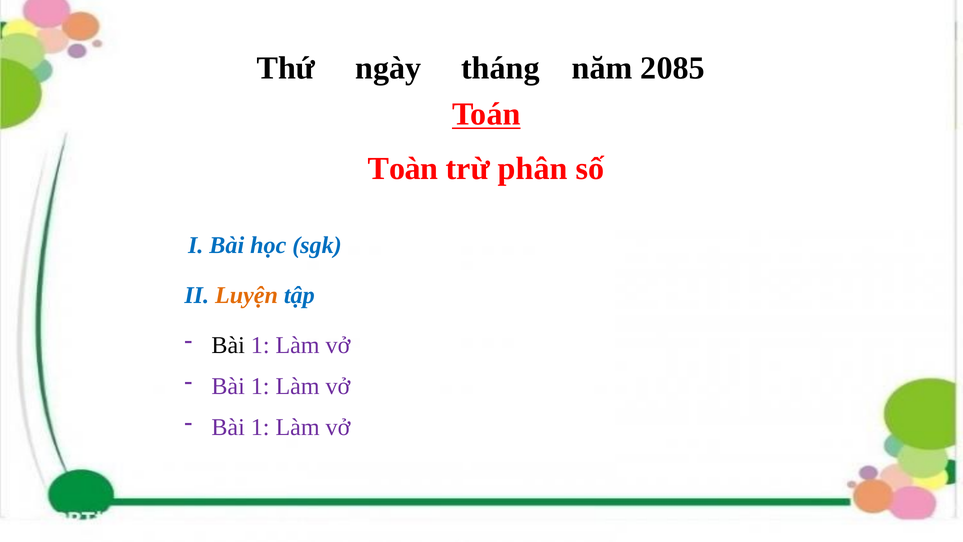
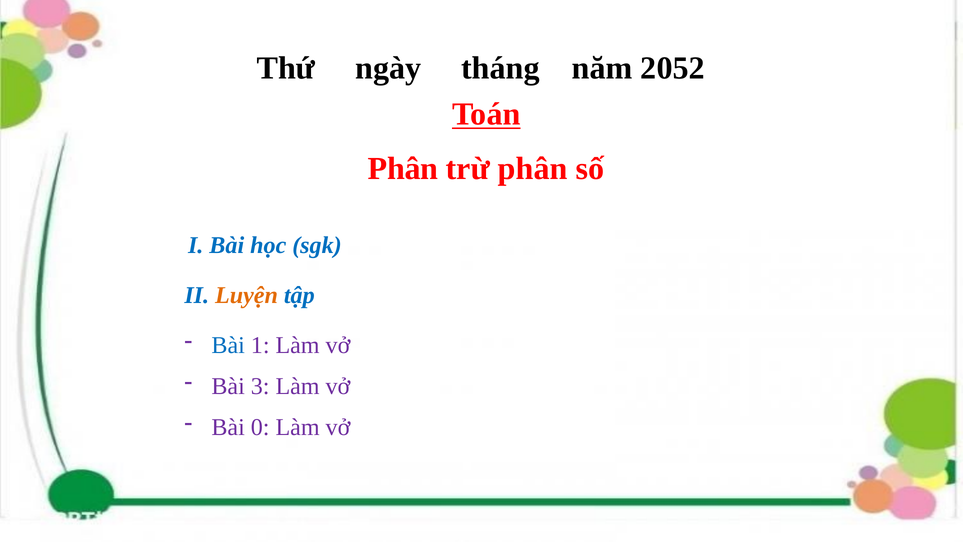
2085: 2085 -> 2052
Toàn at (403, 169): Toàn -> Phân
Bài at (228, 345) colour: black -> blue
1 at (260, 386): 1 -> 3
1 at (260, 427): 1 -> 0
